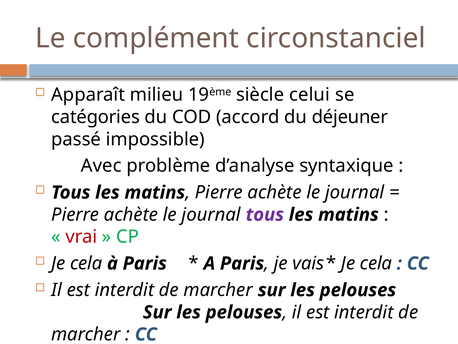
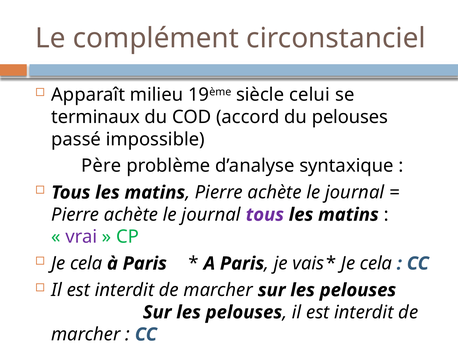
catégories: catégories -> terminaux
du déjeuner: déjeuner -> pelouses
Avec: Avec -> Père
vrai colour: red -> purple
